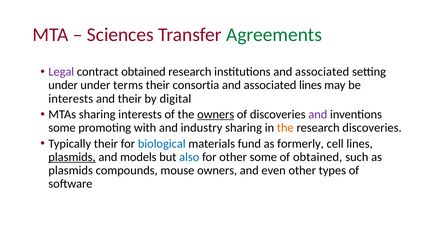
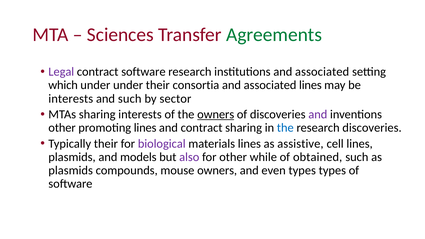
contract obtained: obtained -> software
under at (63, 85): under -> which
under terms: terms -> under
and their: their -> such
digital: digital -> sector
some at (62, 128): some -> other
promoting with: with -> lines
and industry: industry -> contract
the at (285, 128) colour: orange -> blue
biological colour: blue -> purple
materials fund: fund -> lines
formerly: formerly -> assistive
plasmids at (72, 157) underline: present -> none
also colour: blue -> purple
other some: some -> while
even other: other -> types
